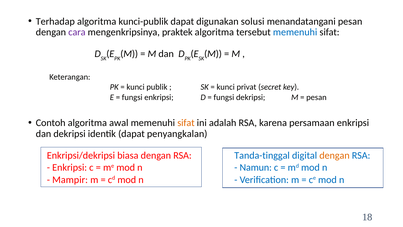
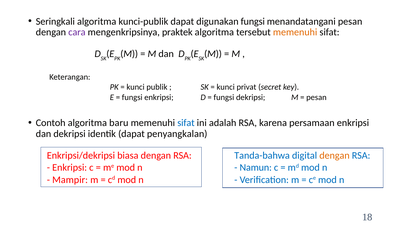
Terhadap: Terhadap -> Seringkali
digunakan solusi: solusi -> fungsi
memenuhi at (295, 32) colour: blue -> orange
awal: awal -> baru
sifat at (186, 123) colour: orange -> blue
Tanda-tinggal: Tanda-tinggal -> Tanda-bahwa
